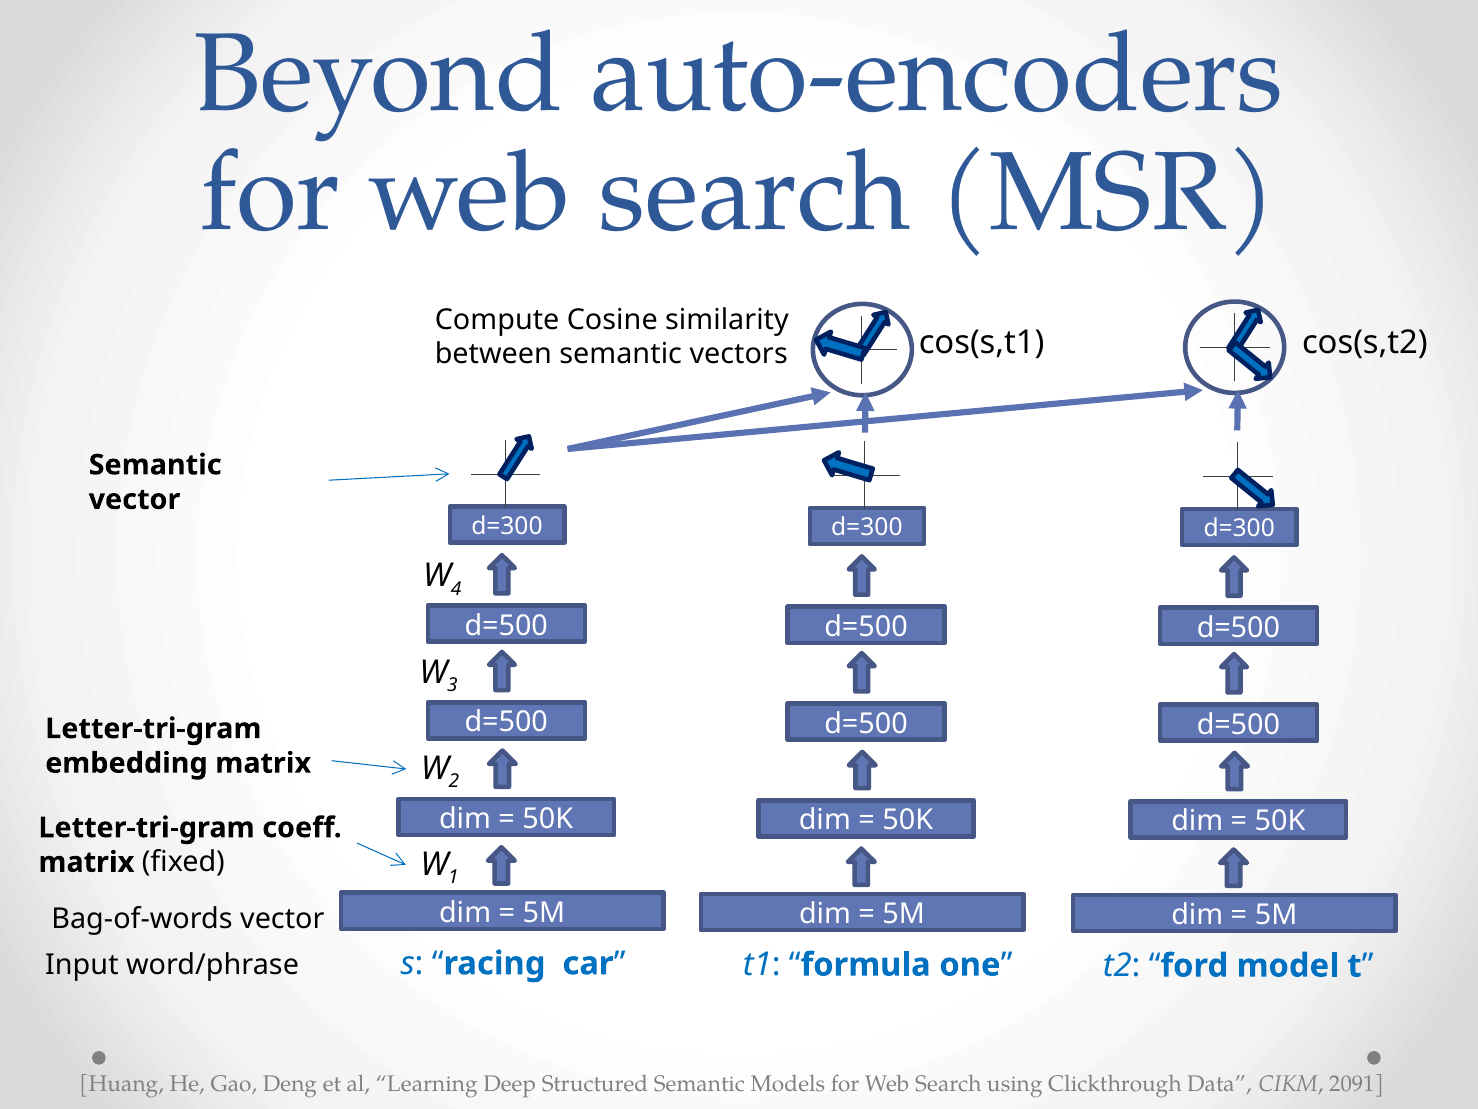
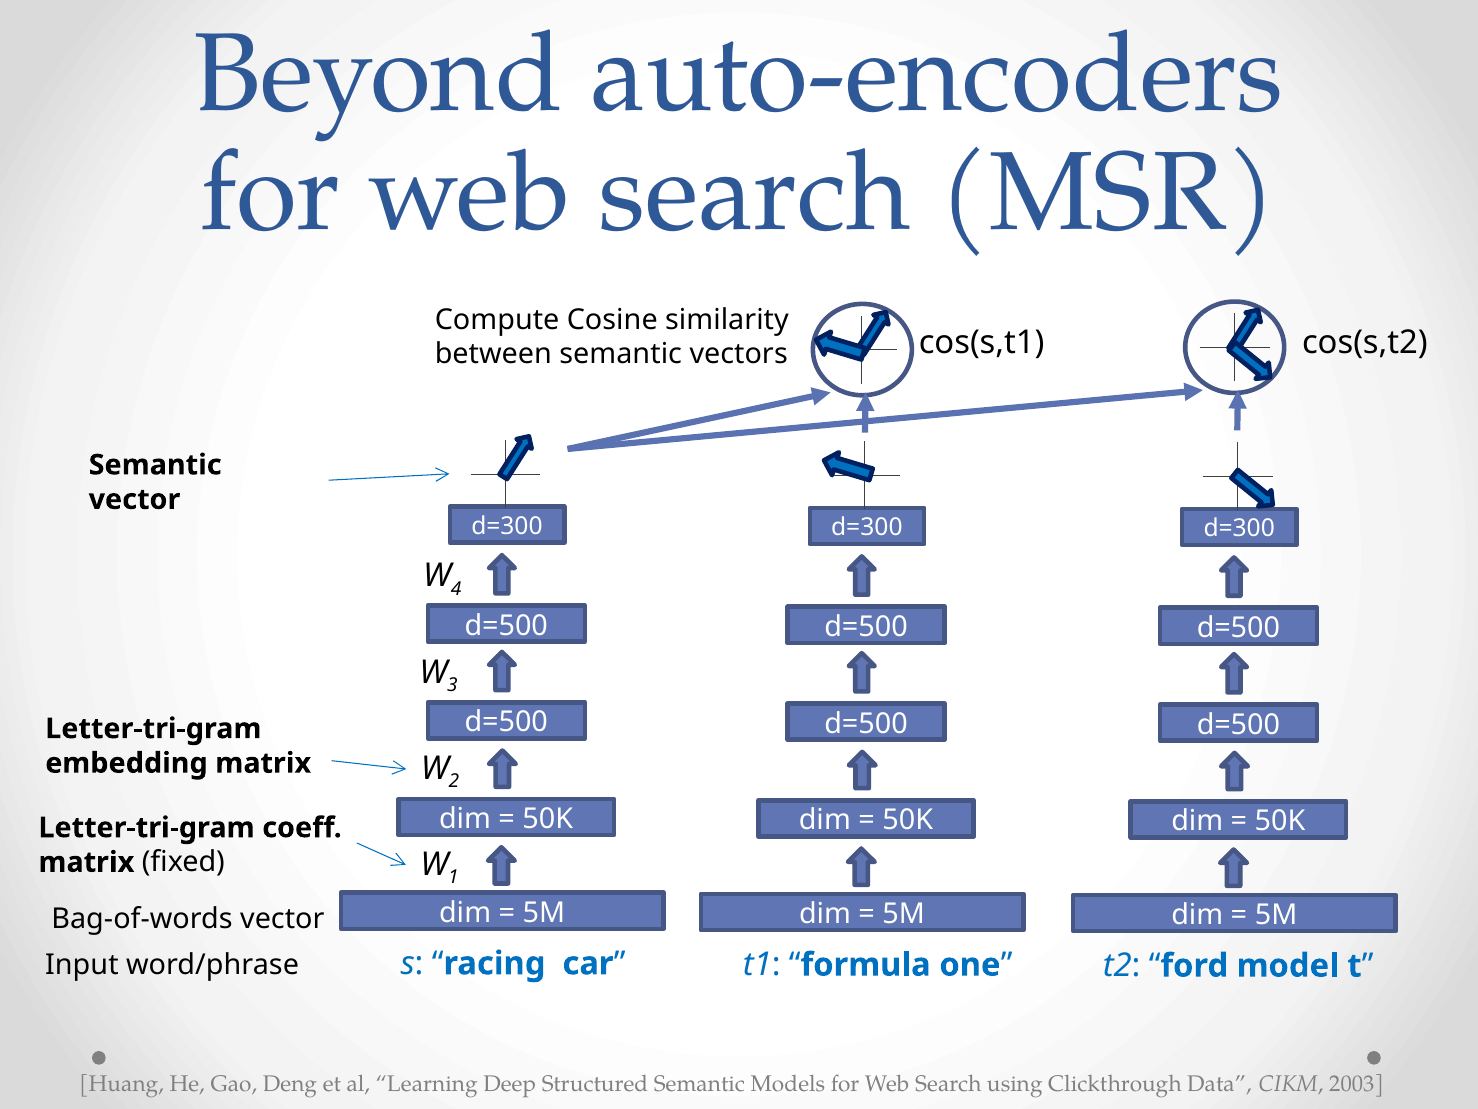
2091: 2091 -> 2003
